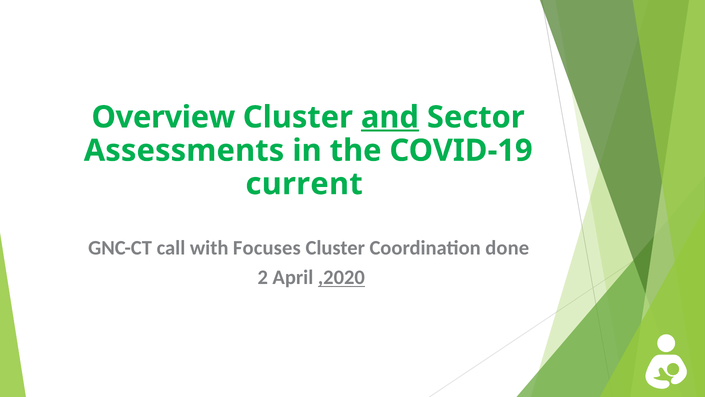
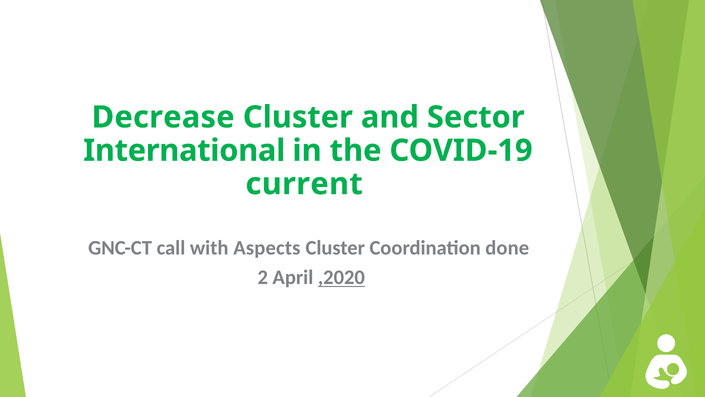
Overview: Overview -> Decrease
and underline: present -> none
Assessments: Assessments -> International
Focuses: Focuses -> Aspects
